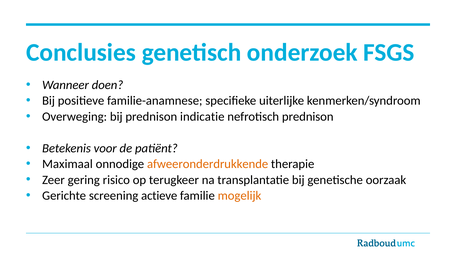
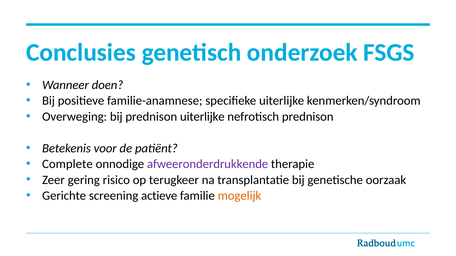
prednison indicatie: indicatie -> uiterlijke
Maximaal: Maximaal -> Complete
afweeronderdrukkende colour: orange -> purple
